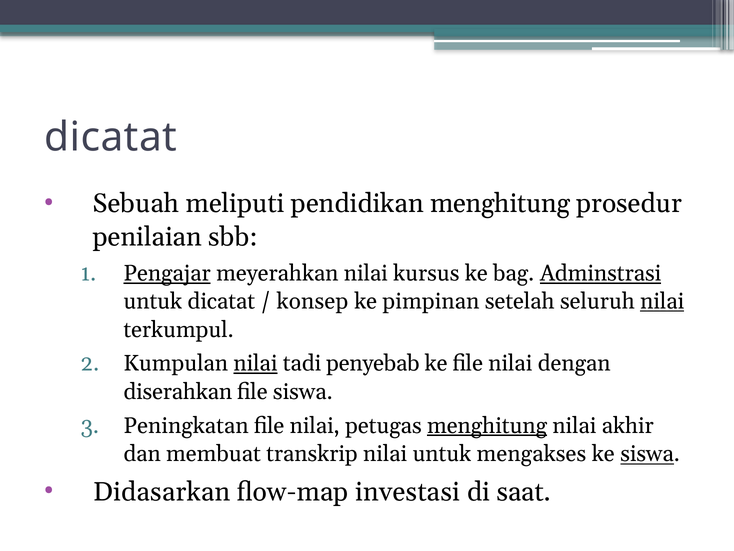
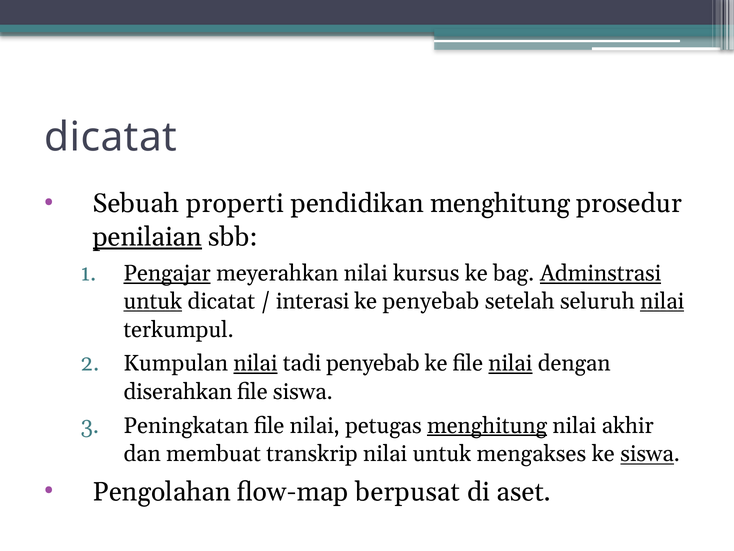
meliputi: meliputi -> properti
penilaian underline: none -> present
untuk at (153, 301) underline: none -> present
konsep: konsep -> interasi
ke pimpinan: pimpinan -> penyebab
nilai at (510, 363) underline: none -> present
Didasarkan: Didasarkan -> Pengolahan
investasi: investasi -> berpusat
saat: saat -> aset
